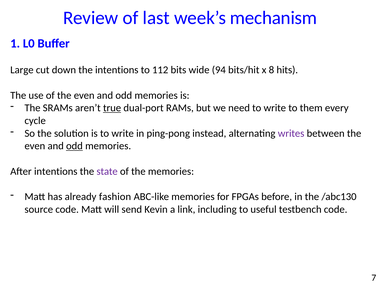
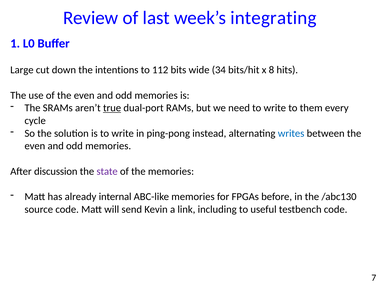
mechanism: mechanism -> integrating
94: 94 -> 34
writes colour: purple -> blue
odd at (74, 146) underline: present -> none
After intentions: intentions -> discussion
fashion: fashion -> internal
